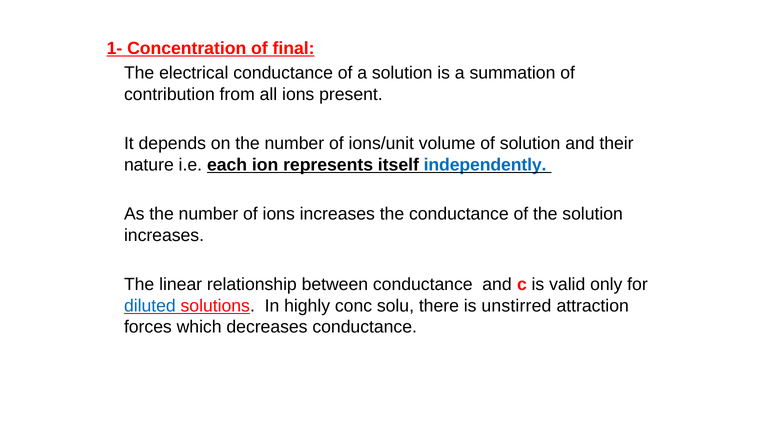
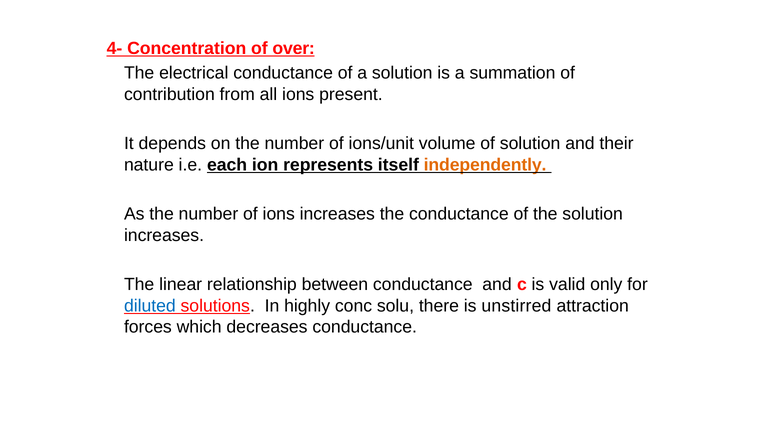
1-: 1- -> 4-
final: final -> over
independently colour: blue -> orange
